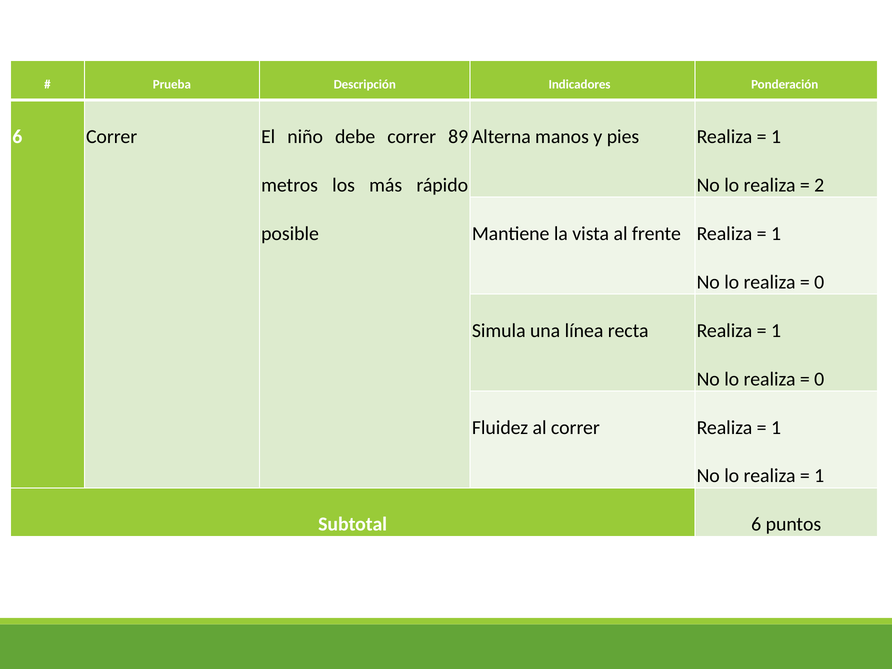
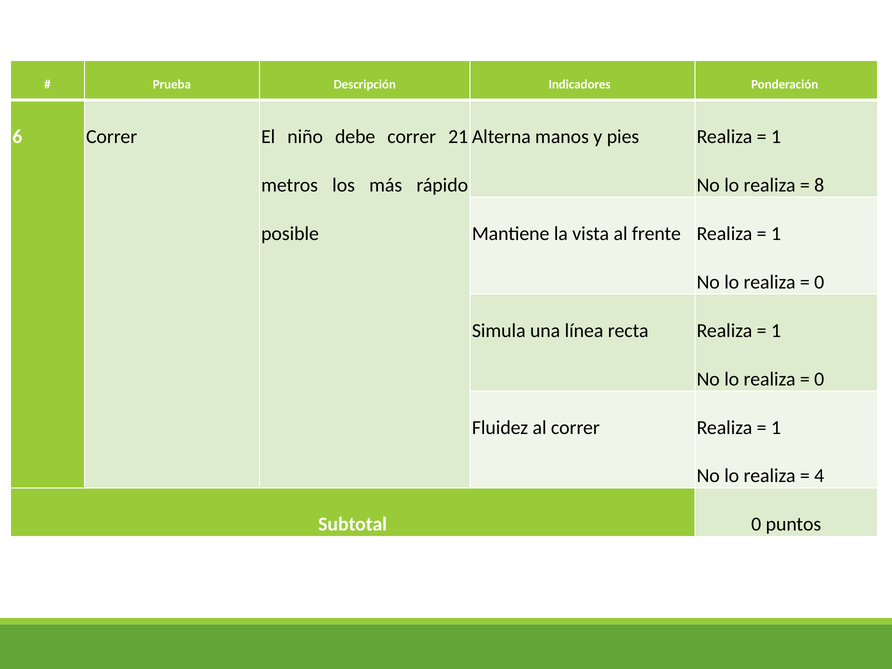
89: 89 -> 21
2: 2 -> 8
1 at (819, 476): 1 -> 4
Subtotal 6: 6 -> 0
